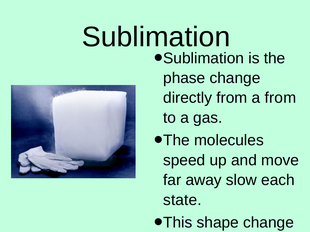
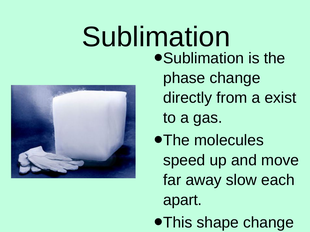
a from: from -> exist
state: state -> apart
